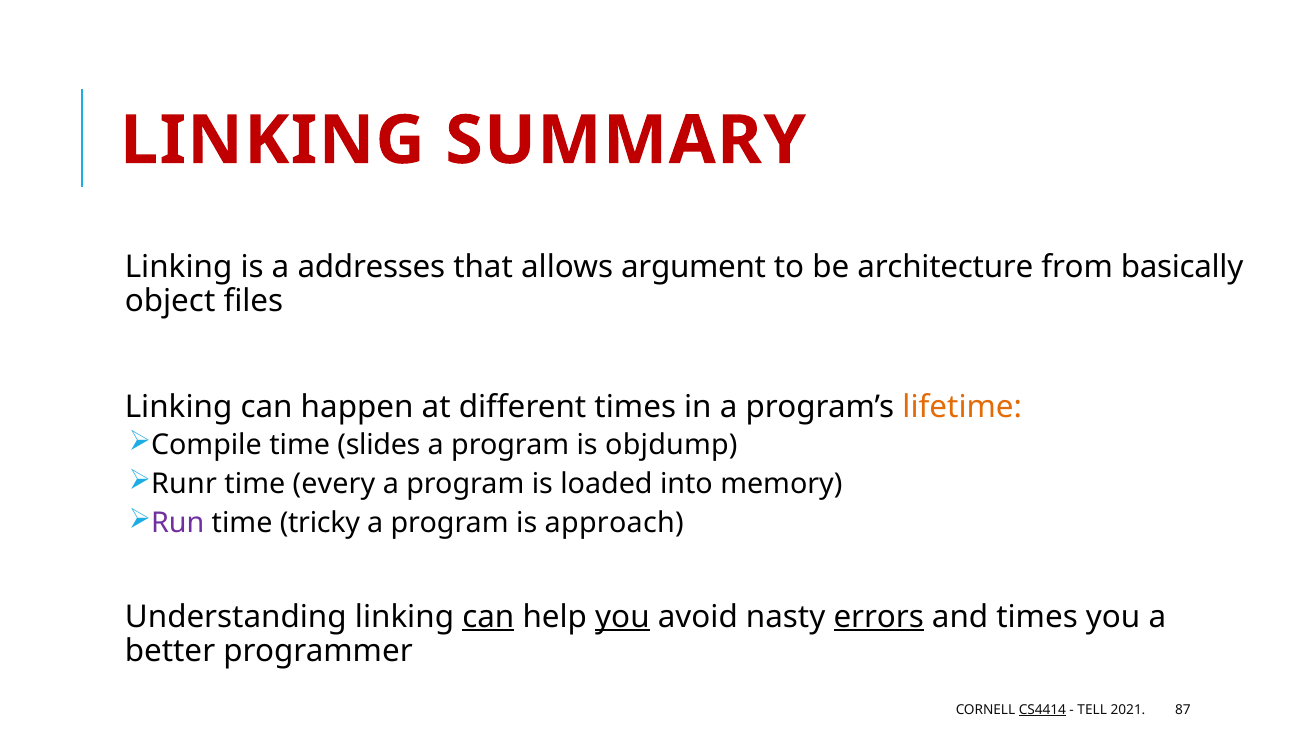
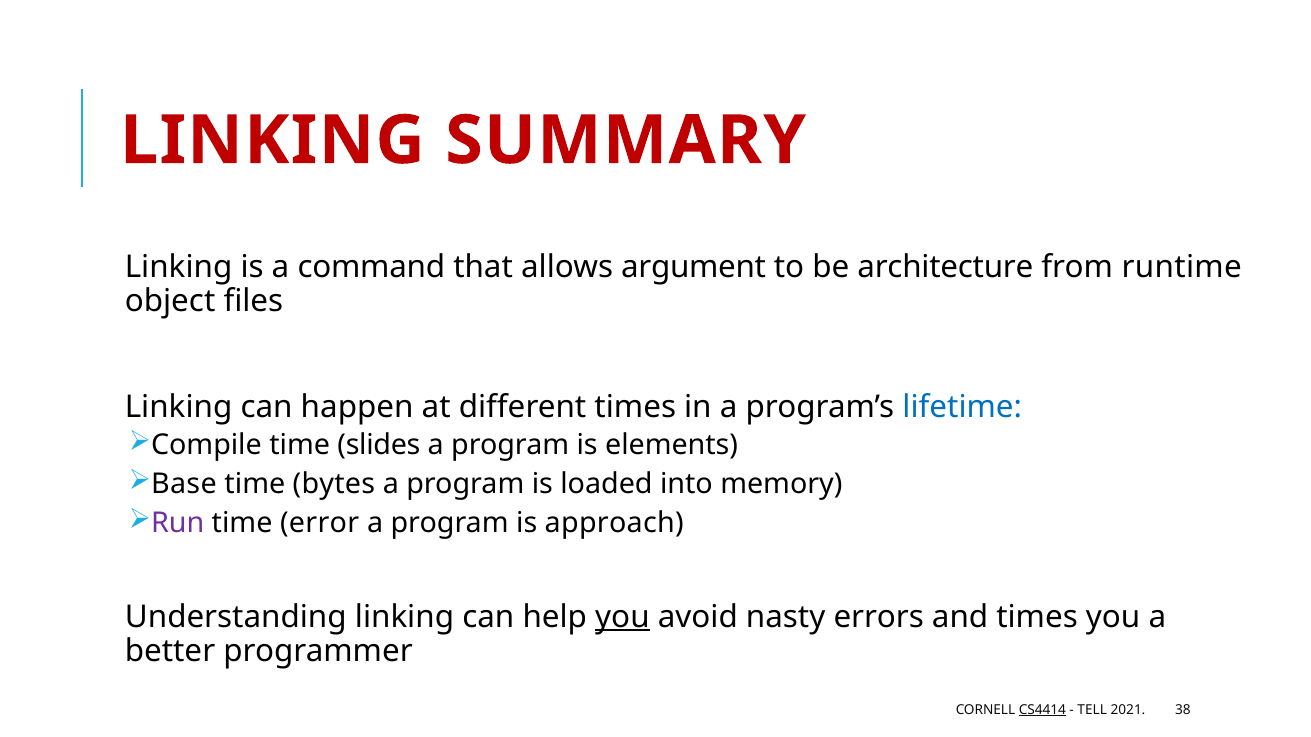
addresses: addresses -> command
basically: basically -> runtime
lifetime colour: orange -> blue
objdump: objdump -> elements
Runr: Runr -> Base
every: every -> bytes
tricky: tricky -> error
can at (488, 617) underline: present -> none
errors underline: present -> none
87: 87 -> 38
